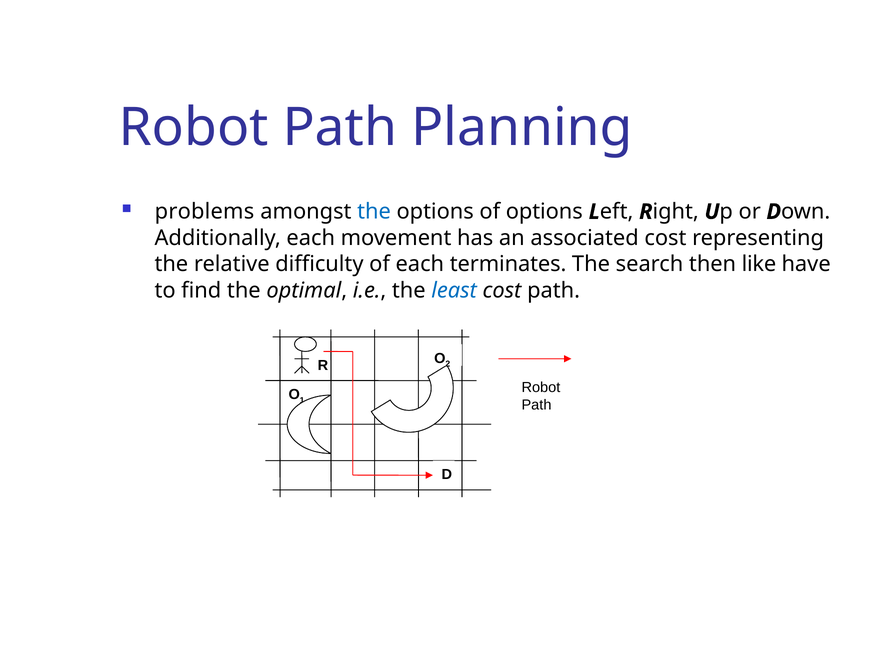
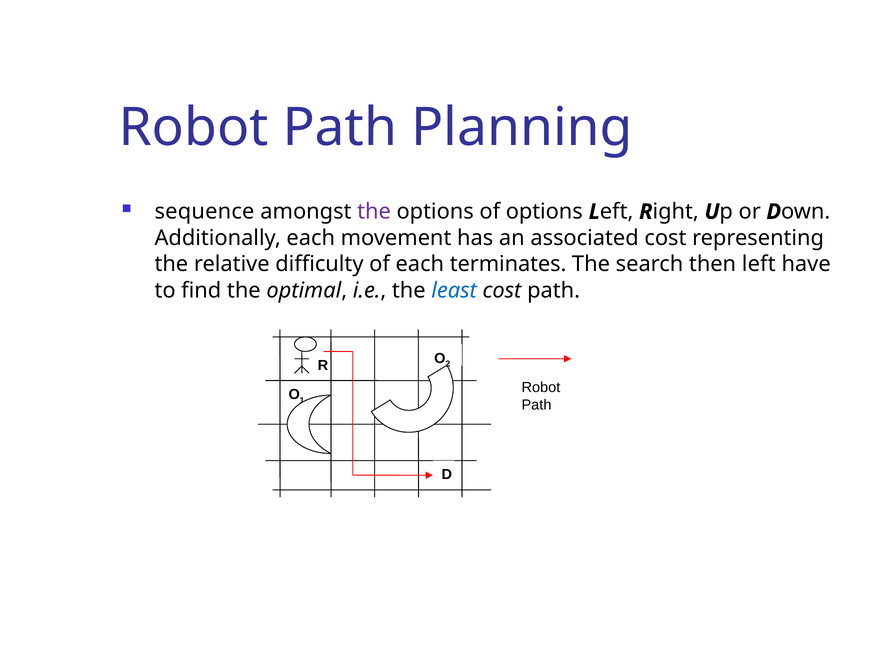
problems: problems -> sequence
the at (374, 212) colour: blue -> purple
like: like -> left
